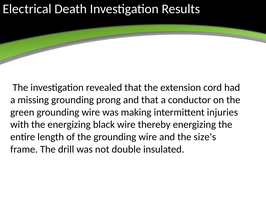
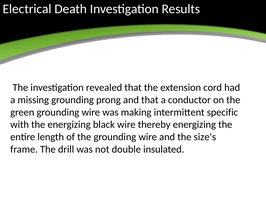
injuries: injuries -> specific
